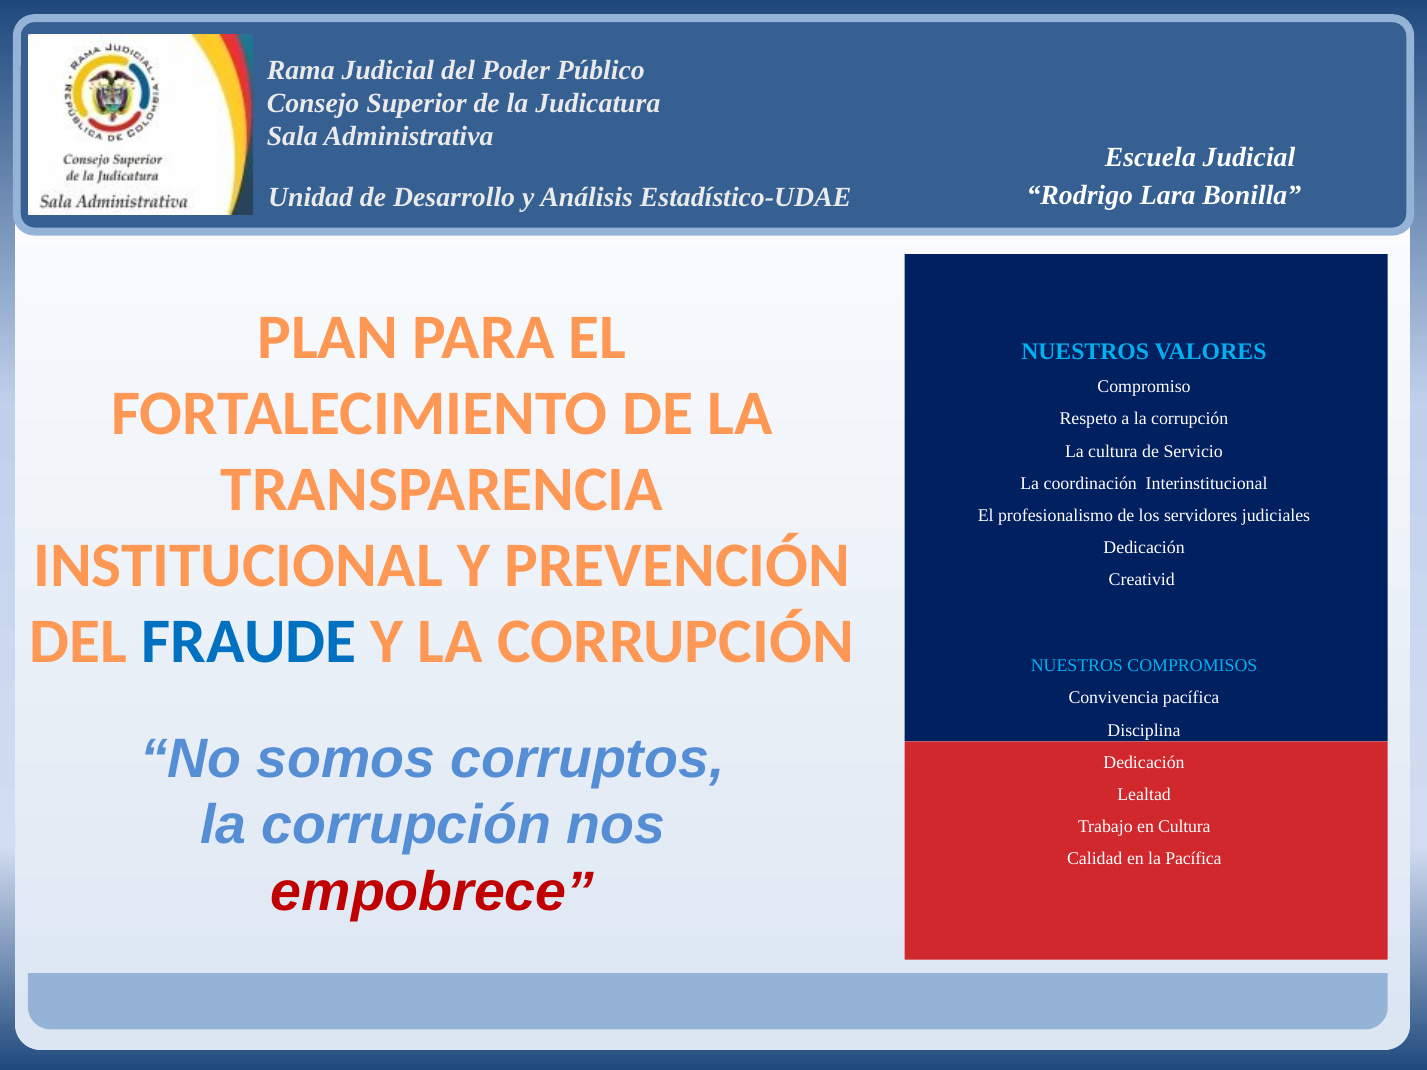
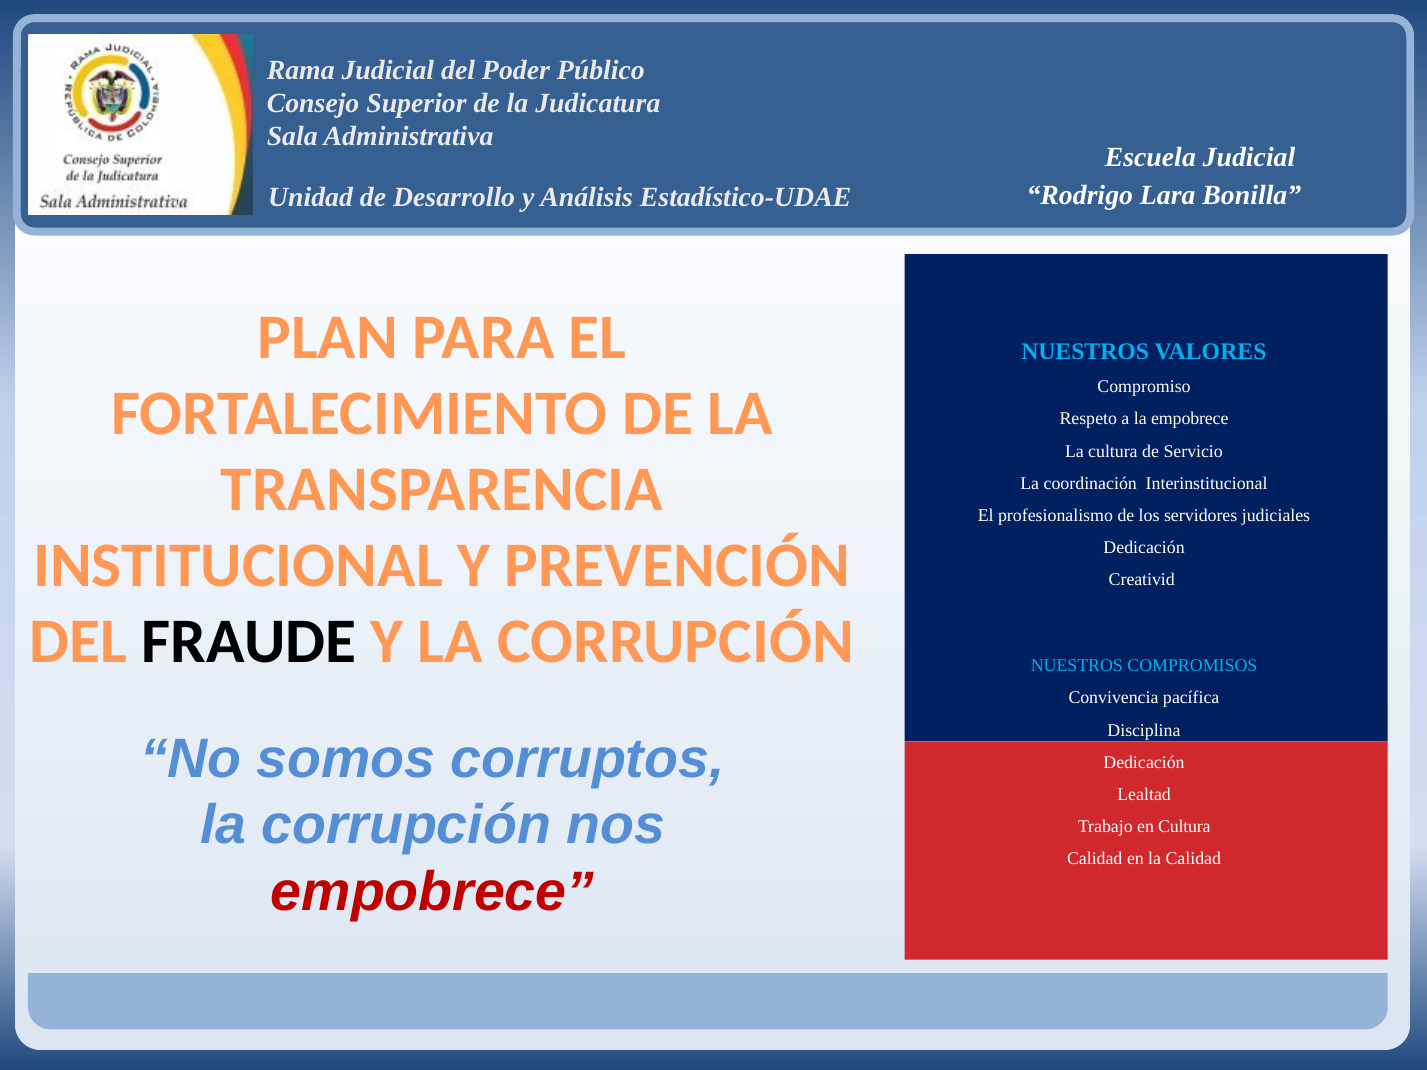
a la corrupción: corrupción -> empobrece
FRAUDE colour: blue -> black
la Pacífica: Pacífica -> Calidad
